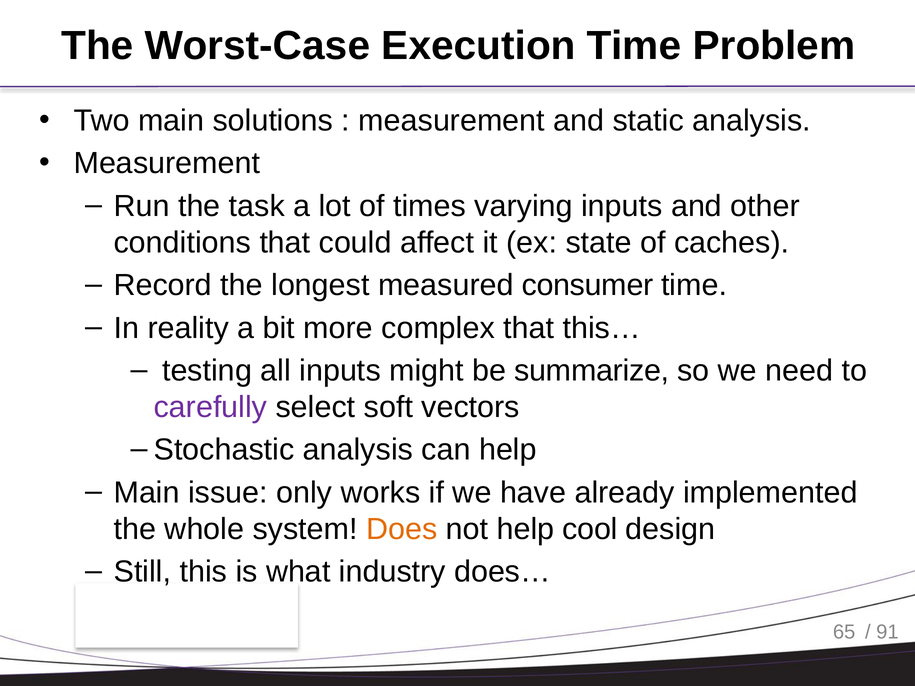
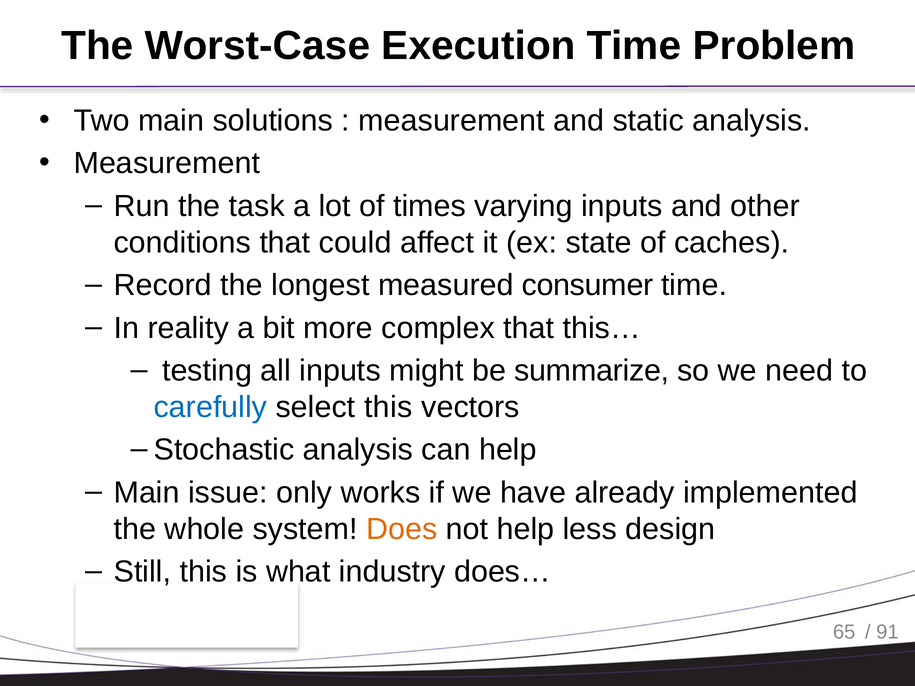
carefully colour: purple -> blue
select soft: soft -> this
cool: cool -> less
